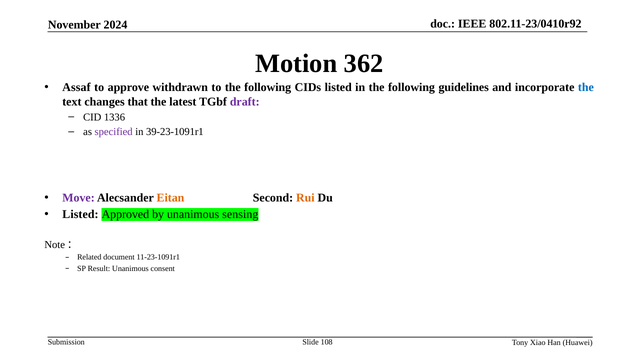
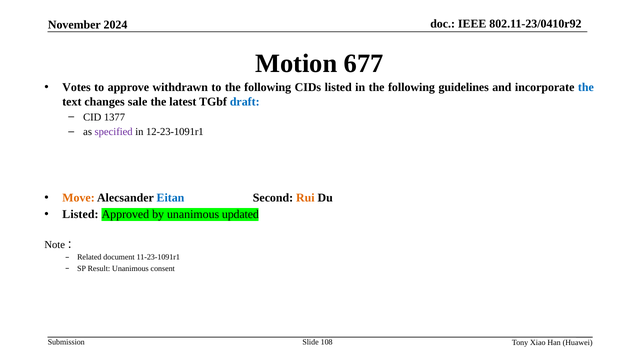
362: 362 -> 677
Assaf: Assaf -> Votes
that: that -> sale
draft colour: purple -> blue
1336: 1336 -> 1377
39-23-1091r1: 39-23-1091r1 -> 12-23-1091r1
Move colour: purple -> orange
Eitan colour: orange -> blue
sensing: sensing -> updated
